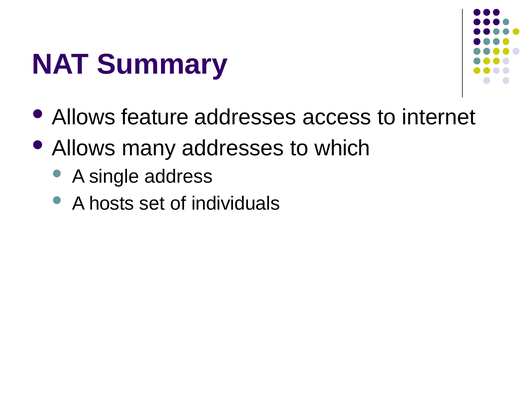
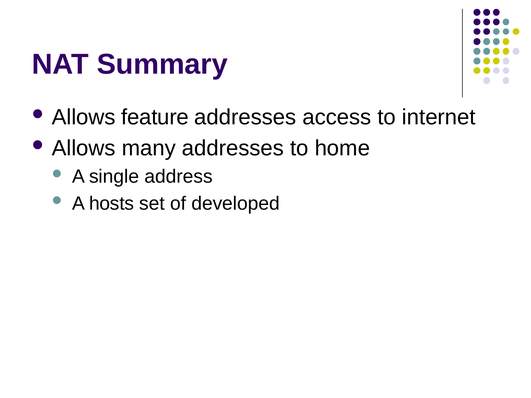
which: which -> home
individuals: individuals -> developed
